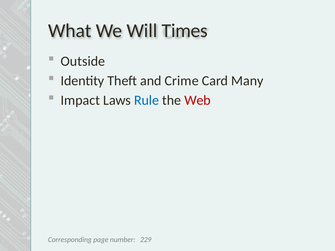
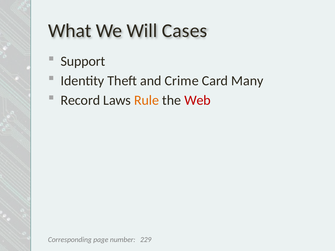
Times: Times -> Cases
Outside: Outside -> Support
Impact: Impact -> Record
Rule colour: blue -> orange
